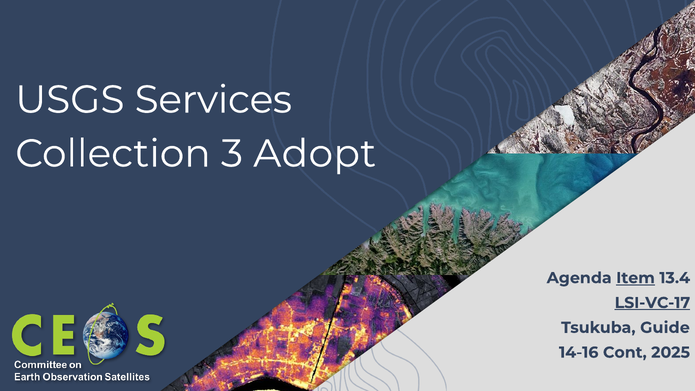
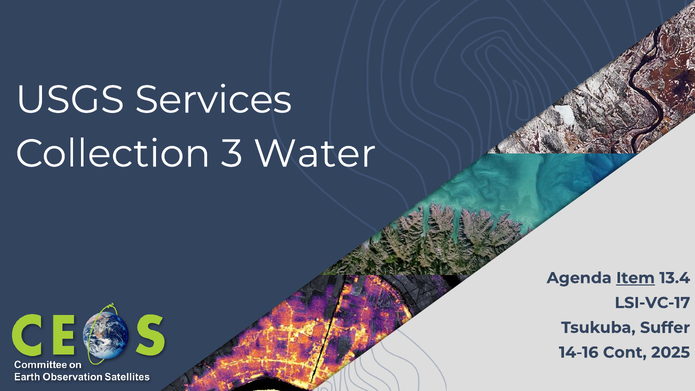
Adopt: Adopt -> Water
LSI-VC-17 underline: present -> none
Guide: Guide -> Suffer
